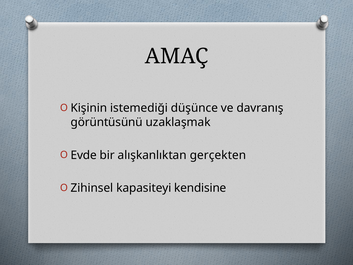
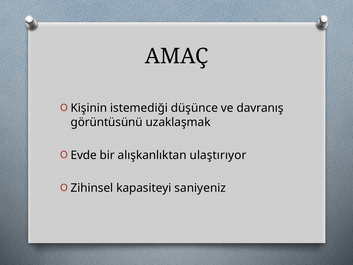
gerçekten: gerçekten -> ulaştırıyor
kendisine: kendisine -> saniyeniz
